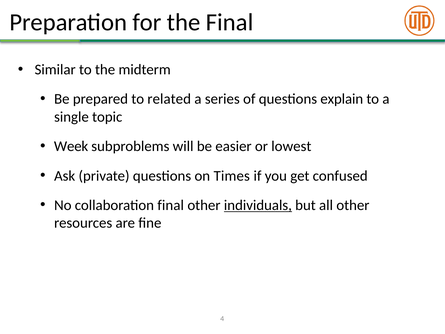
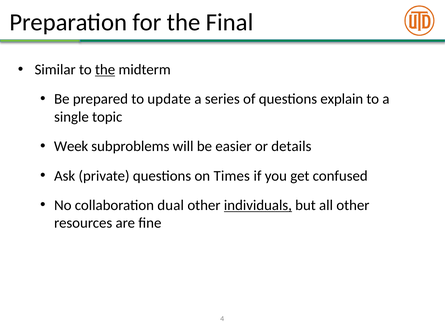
the at (105, 70) underline: none -> present
related: related -> update
lowest: lowest -> details
collaboration final: final -> dual
